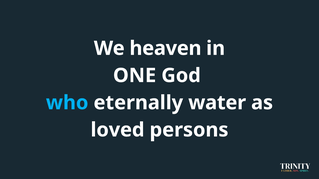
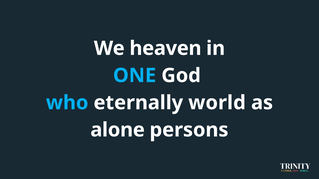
ONE colour: white -> light blue
water: water -> world
loved: loved -> alone
